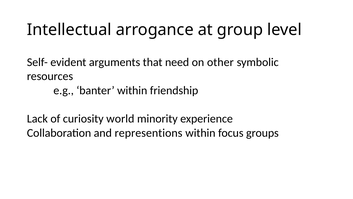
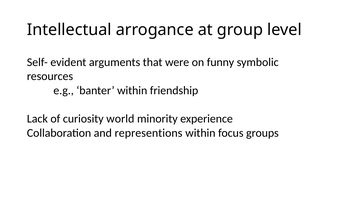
need: need -> were
other: other -> funny
